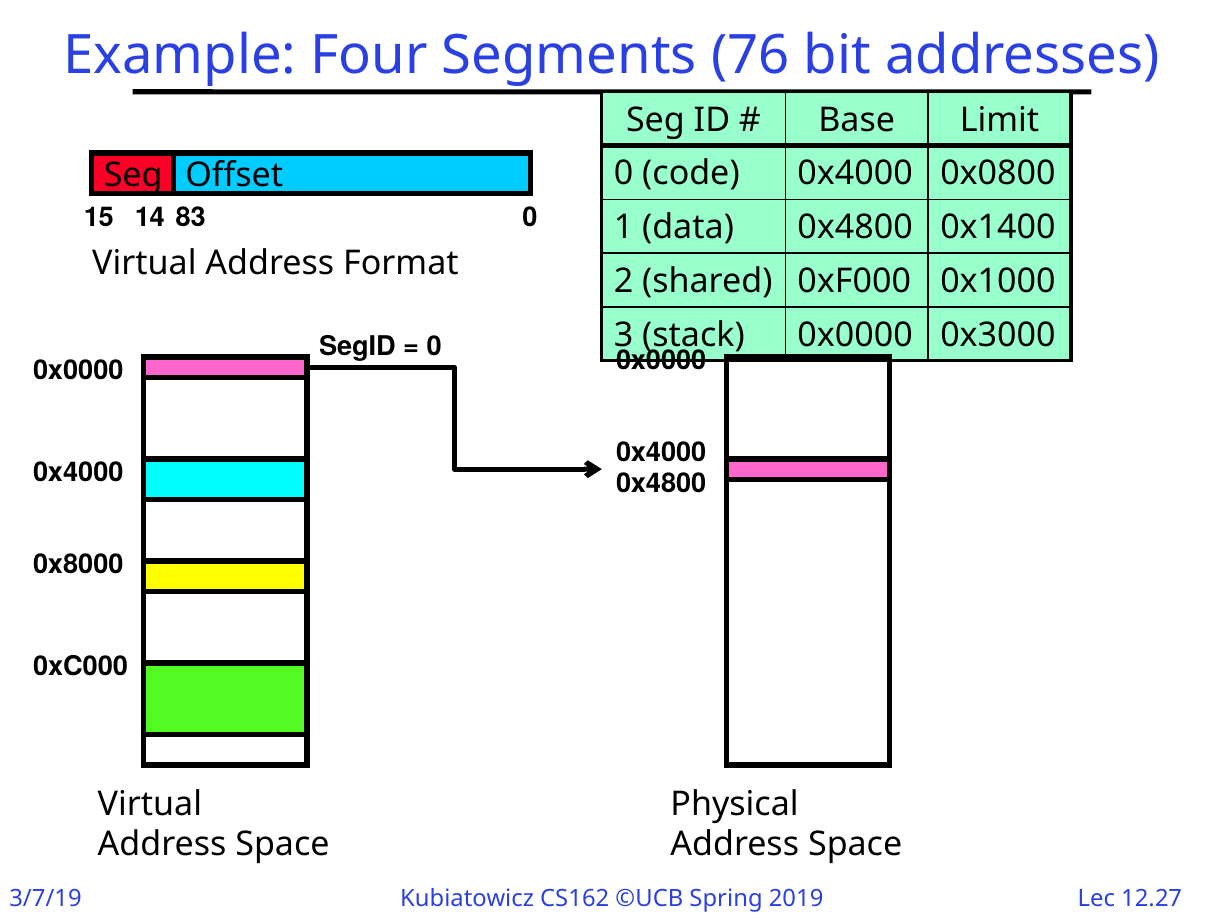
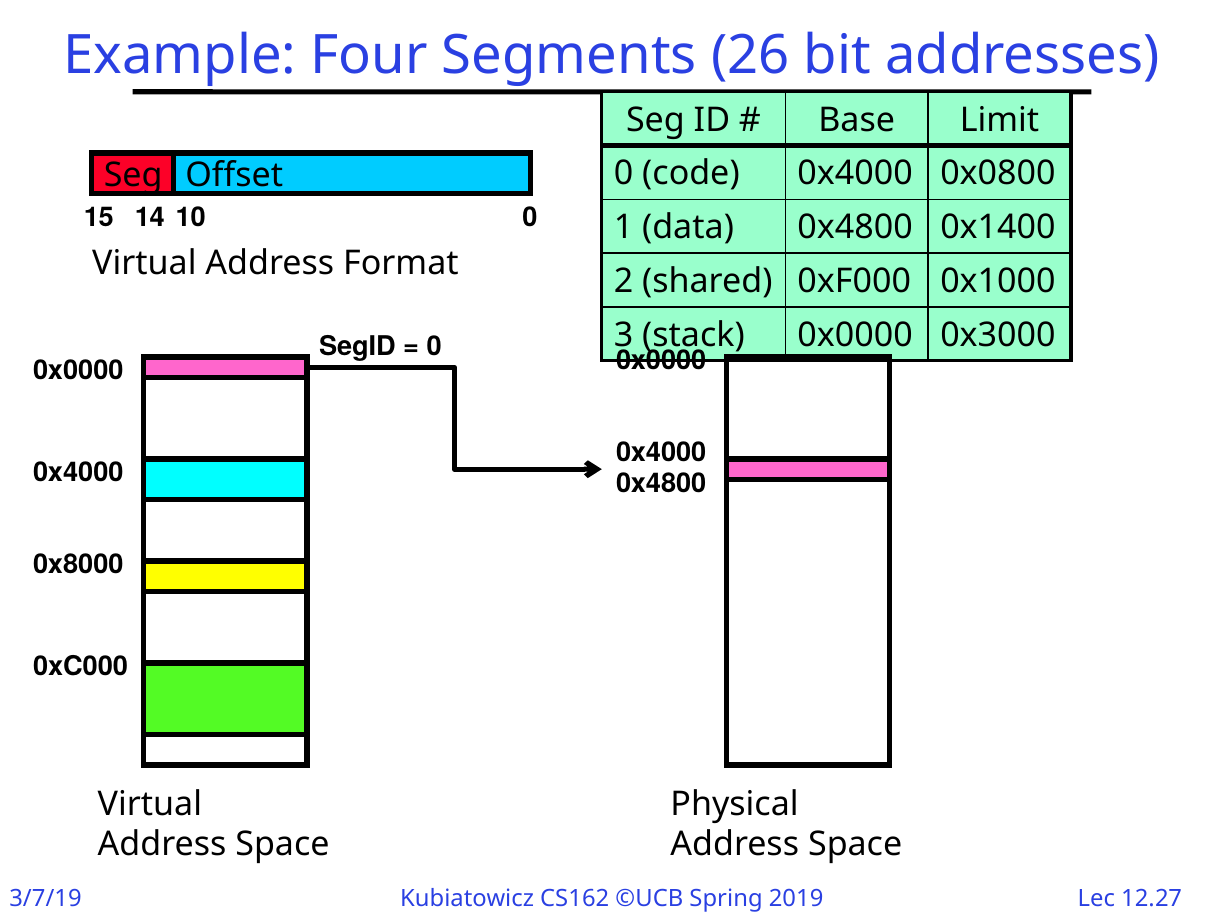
76: 76 -> 26
83: 83 -> 10
